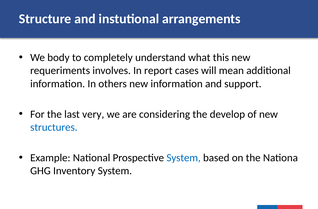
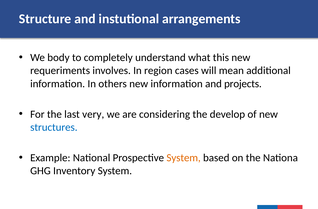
report: report -> region
support: support -> projects
System at (184, 158) colour: blue -> orange
